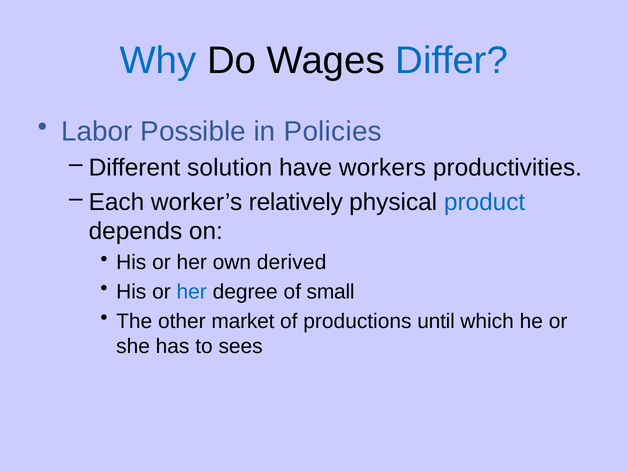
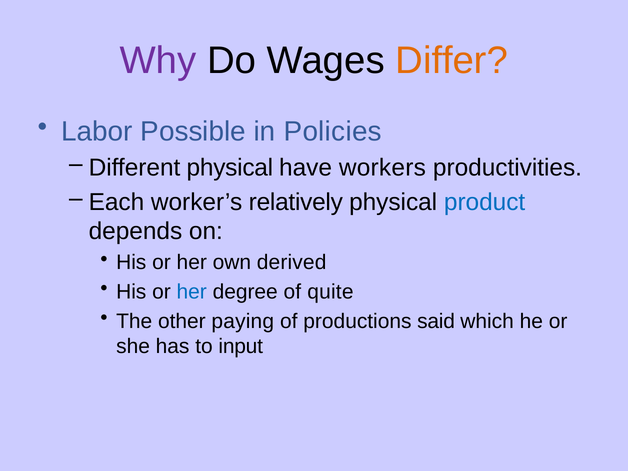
Why colour: blue -> purple
Differ colour: blue -> orange
Different solution: solution -> physical
small: small -> quite
market: market -> paying
until: until -> said
sees: sees -> input
